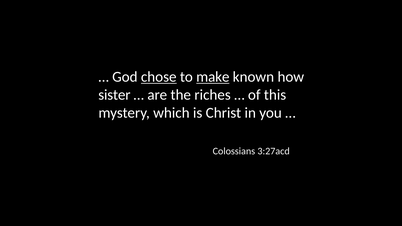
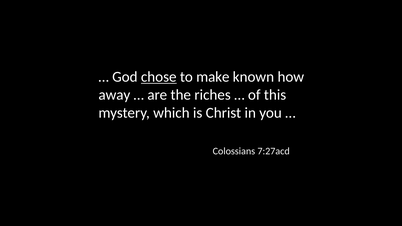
make underline: present -> none
sister: sister -> away
3:27acd: 3:27acd -> 7:27acd
